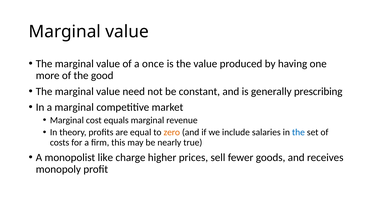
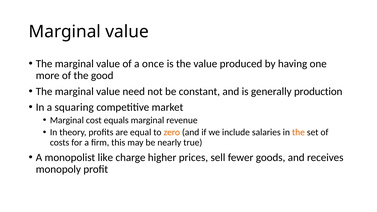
prescribing: prescribing -> production
a marginal: marginal -> squaring
the at (298, 132) colour: blue -> orange
